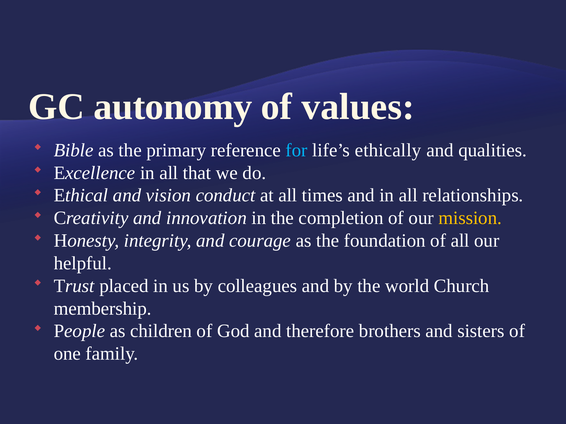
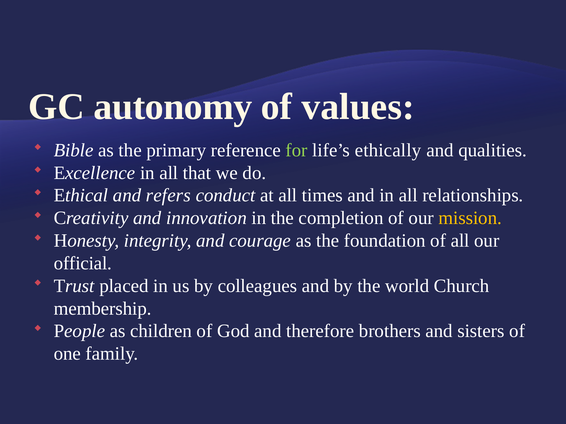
for colour: light blue -> light green
vision: vision -> refers
helpful: helpful -> official
